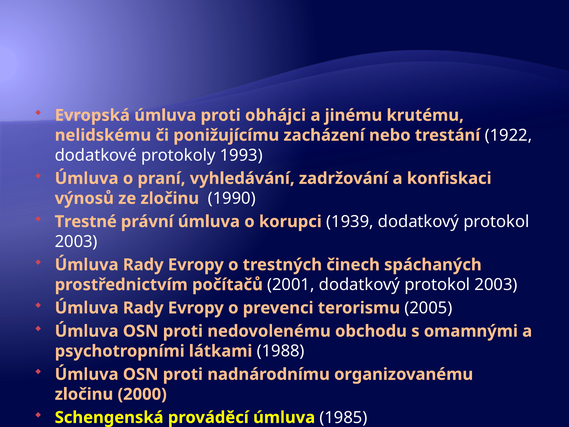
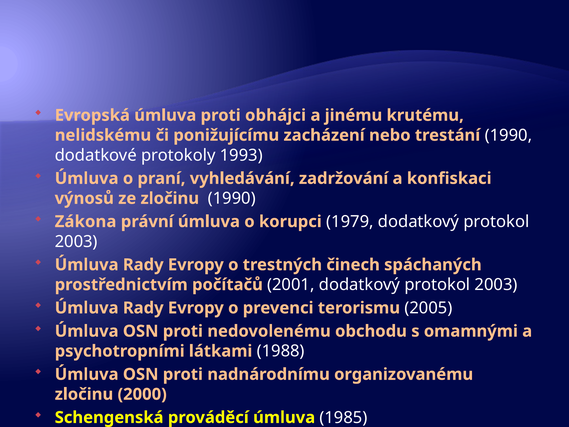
trestání 1922: 1922 -> 1990
Trestné: Trestné -> Zákona
1939: 1939 -> 1979
